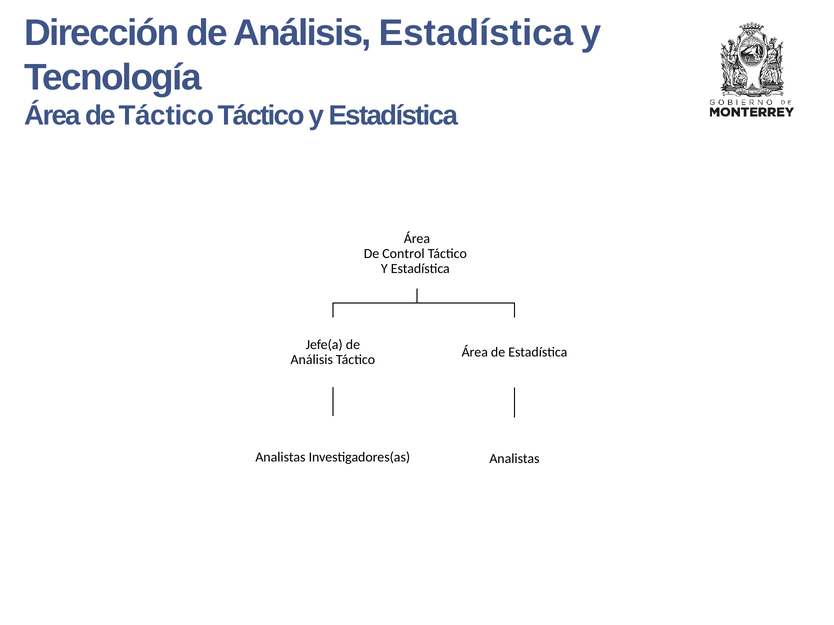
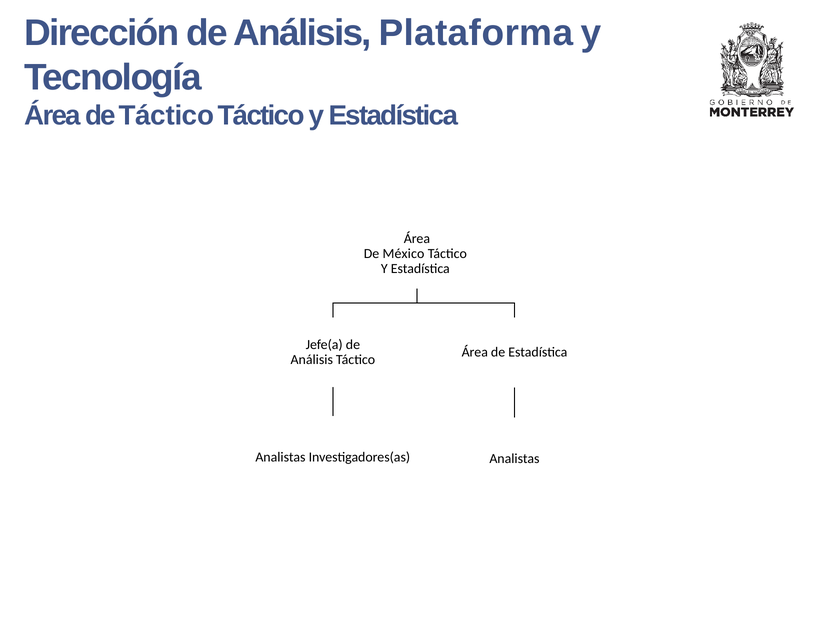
Análisis Estadística: Estadística -> Plataforma
Control: Control -> México
